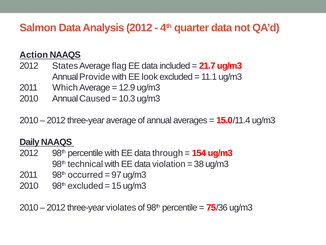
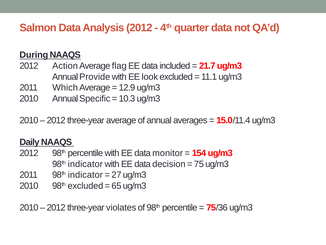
Action: Action -> During
States: States -> Action
Caused: Caused -> Specific
through: through -> monitor
technical at (85, 164): technical -> indicator
violation: violation -> decision
38: 38 -> 75
2011 98th occurred: occurred -> indicator
97: 97 -> 27
15: 15 -> 65
